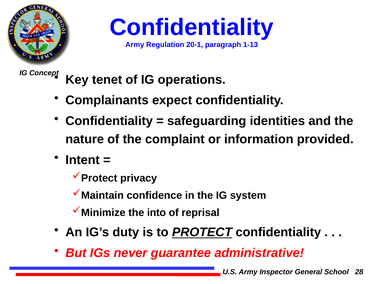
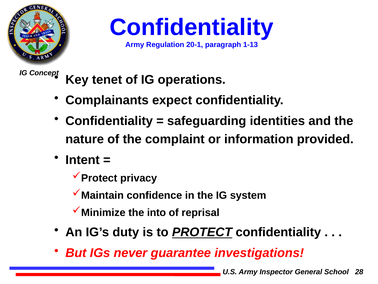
administrative: administrative -> investigations
